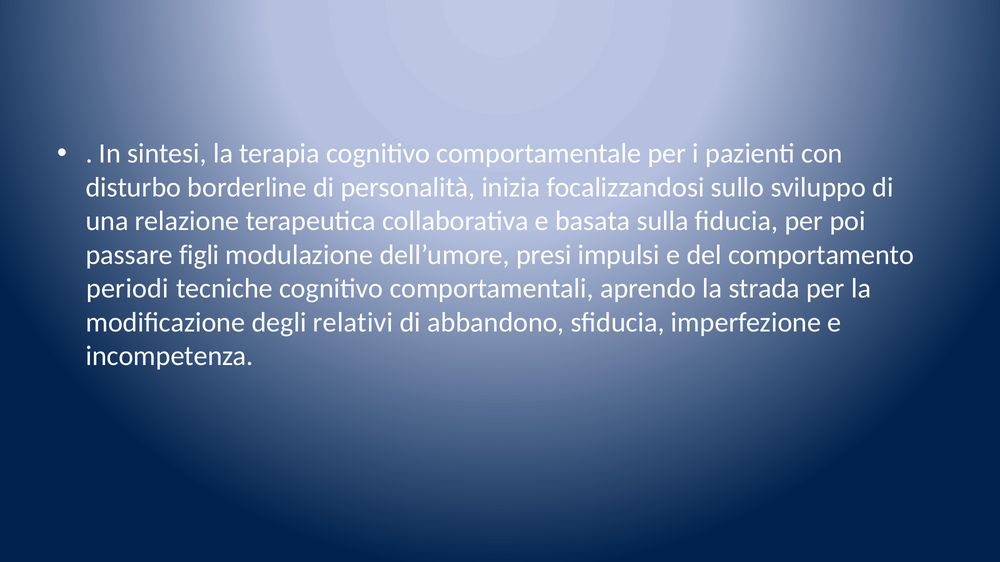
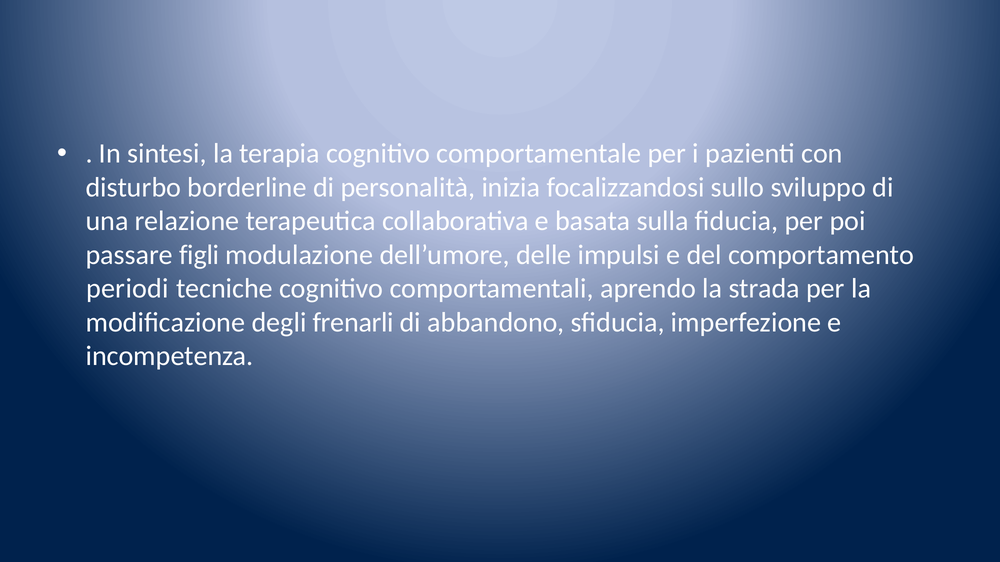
presi: presi -> delle
relativi: relativi -> frenarli
